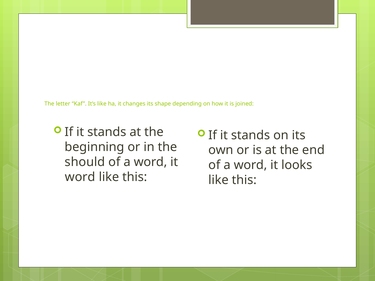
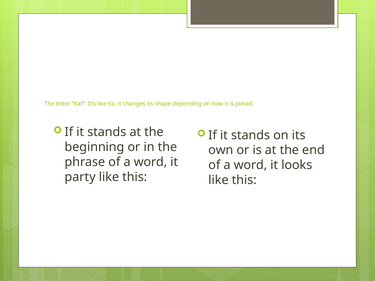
should: should -> phrase
word at (80, 177): word -> party
